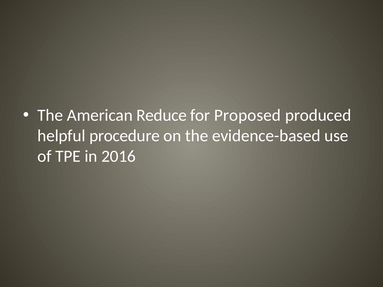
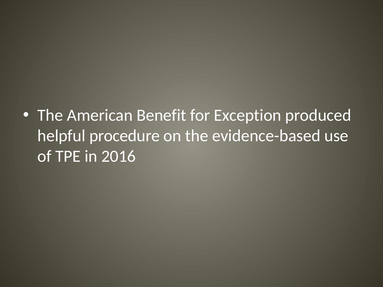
Reduce: Reduce -> Benefit
Proposed: Proposed -> Exception
